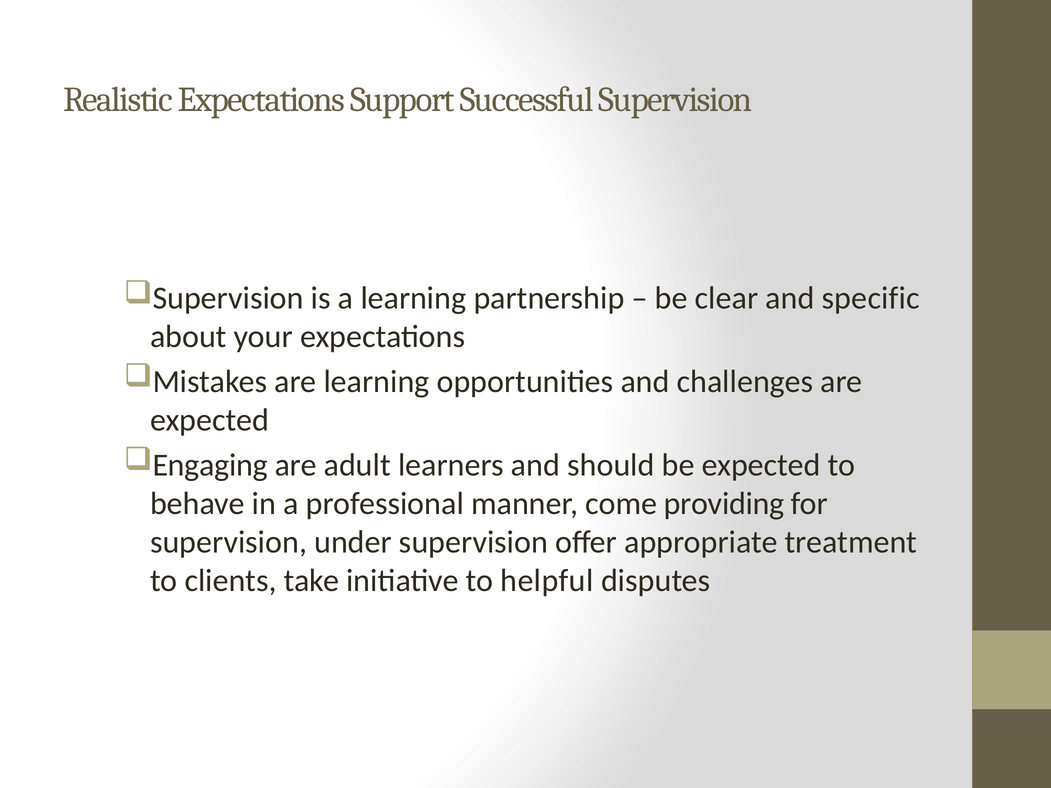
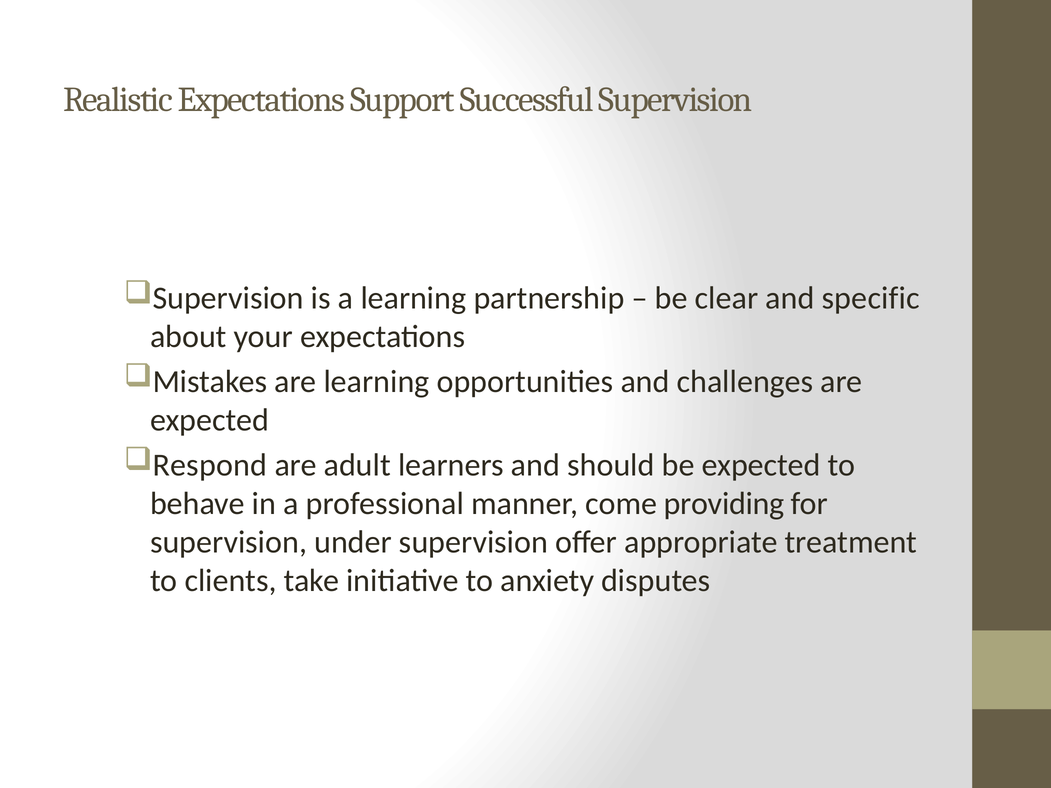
Engaging: Engaging -> Respond
helpful: helpful -> anxiety
